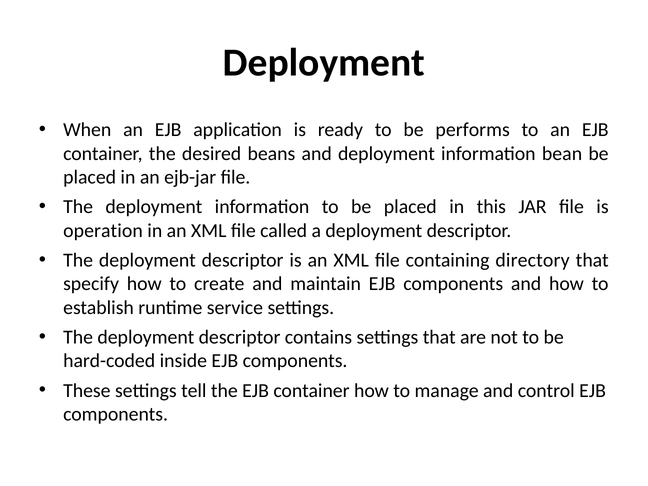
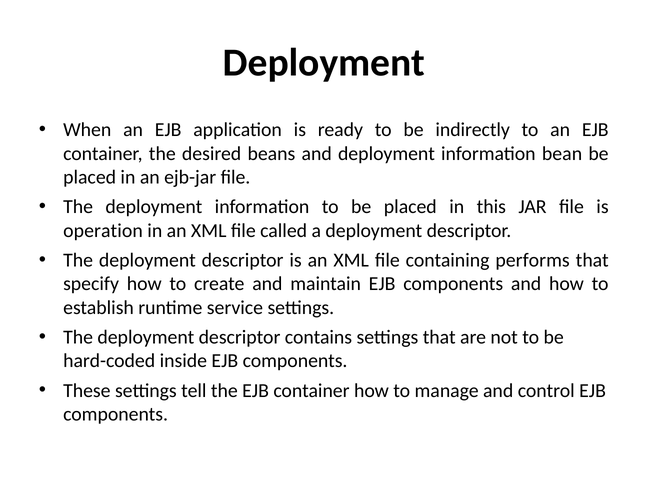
performs: performs -> indirectly
directory: directory -> performs
